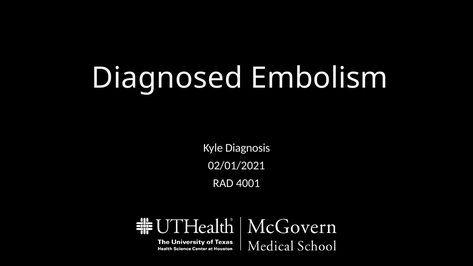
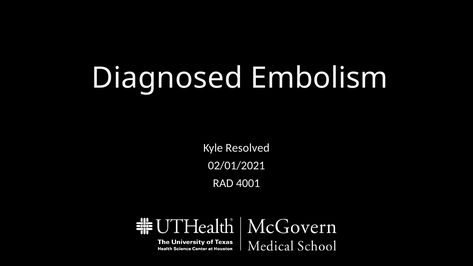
Diagnosis: Diagnosis -> Resolved
